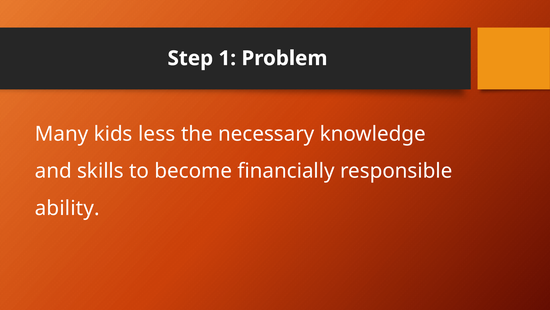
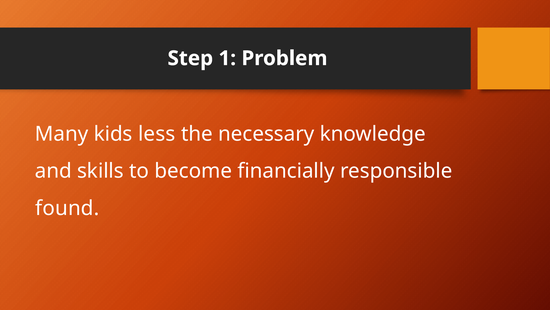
ability: ability -> found
